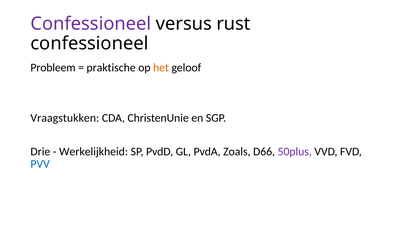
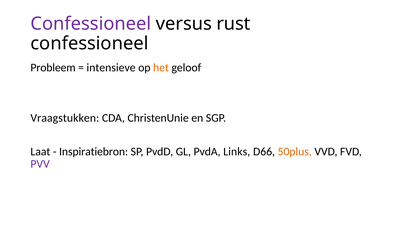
praktische: praktische -> intensieve
Drie: Drie -> Laat
Werkelijkheid: Werkelijkheid -> Inspiratiebron
Zoals: Zoals -> Links
50plus colour: purple -> orange
PVV colour: blue -> purple
